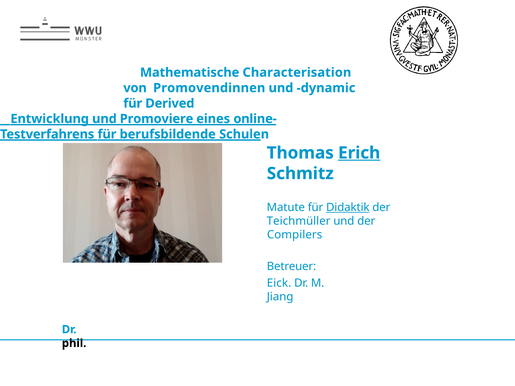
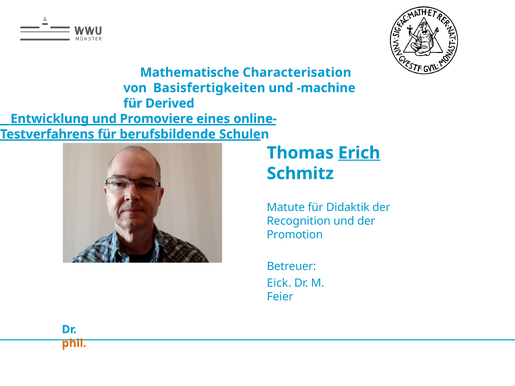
Promovendinnen: Promovendinnen -> Basisfertigkeiten
dynamic: dynamic -> machine
Didaktik underline: present -> none
Teichmüller: Teichmüller -> Recognition
Compilers: Compilers -> Promotion
Jiang: Jiang -> Feier
phil colour: black -> orange
